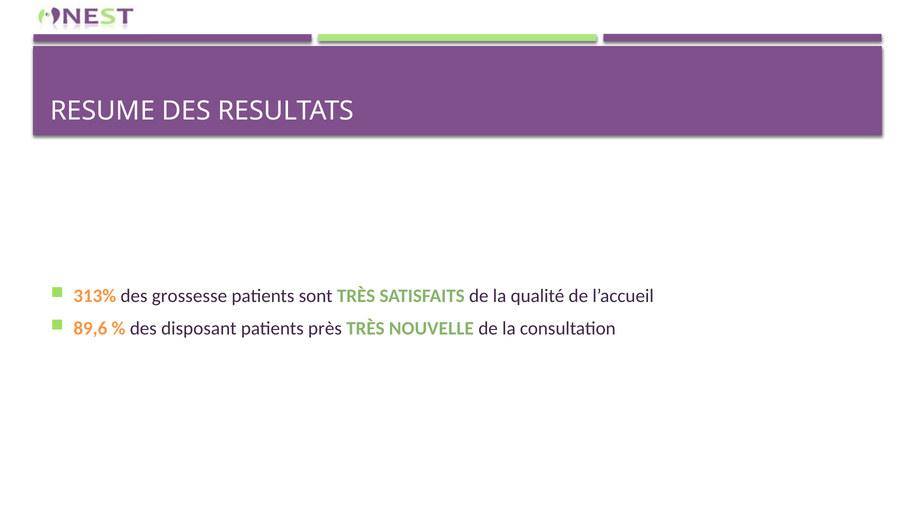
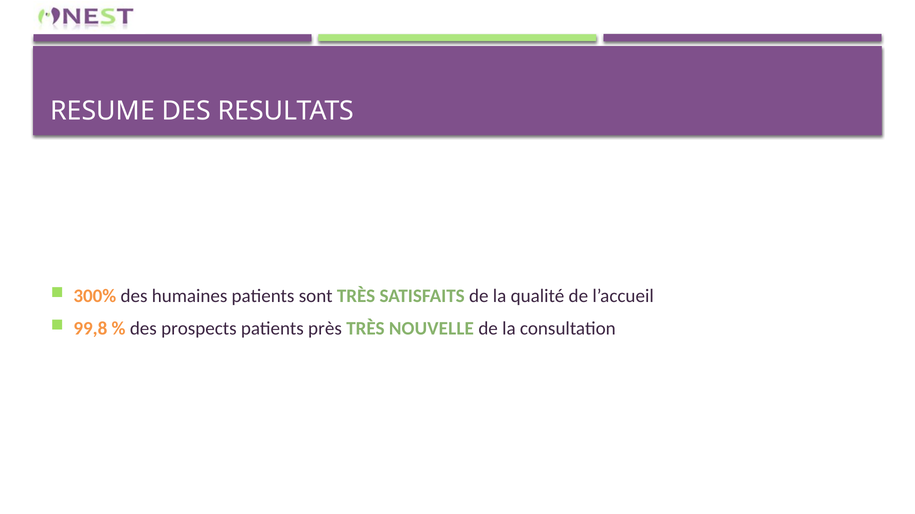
313%: 313% -> 300%
grossesse: grossesse -> humaines
89,6: 89,6 -> 99,8
disposant: disposant -> prospects
